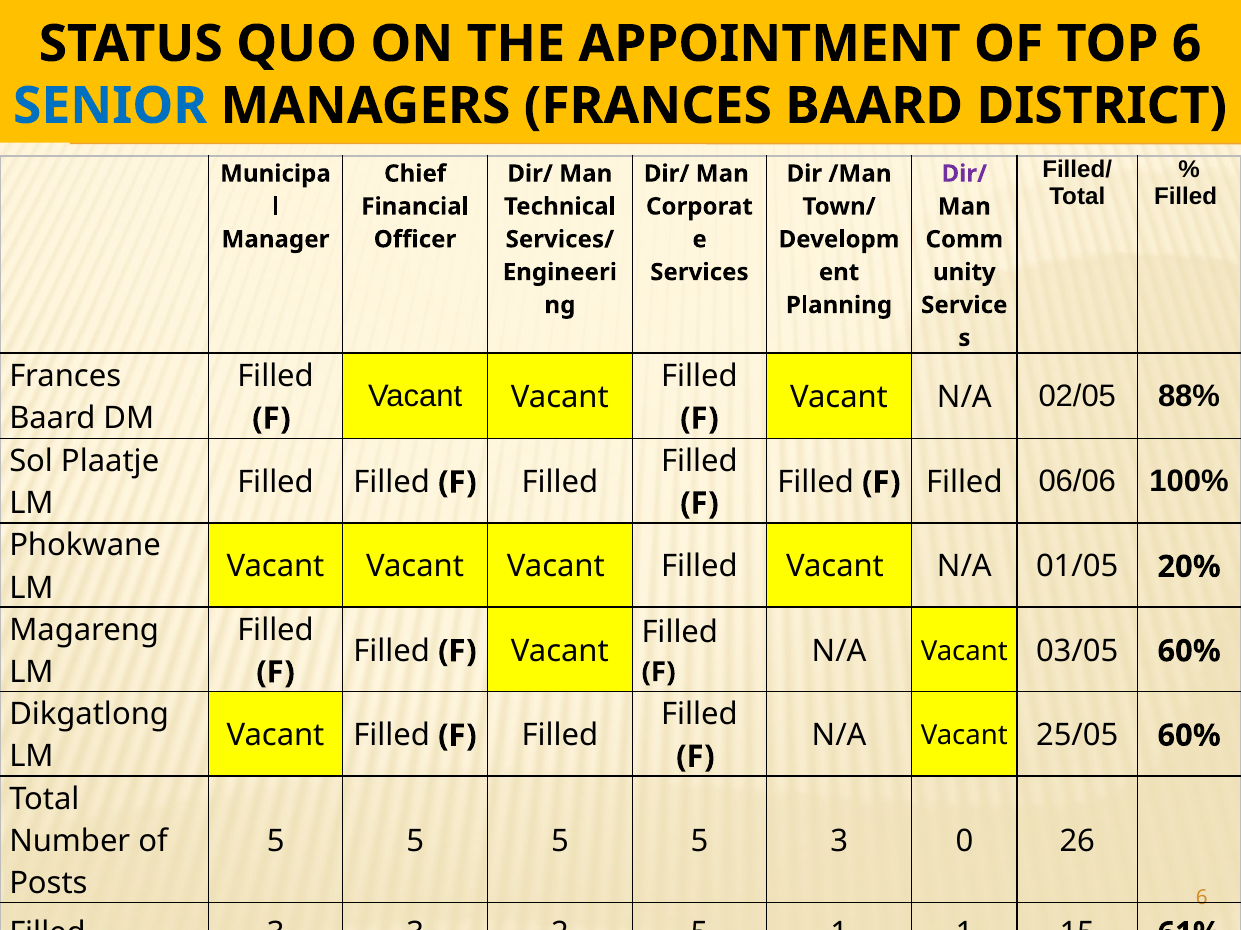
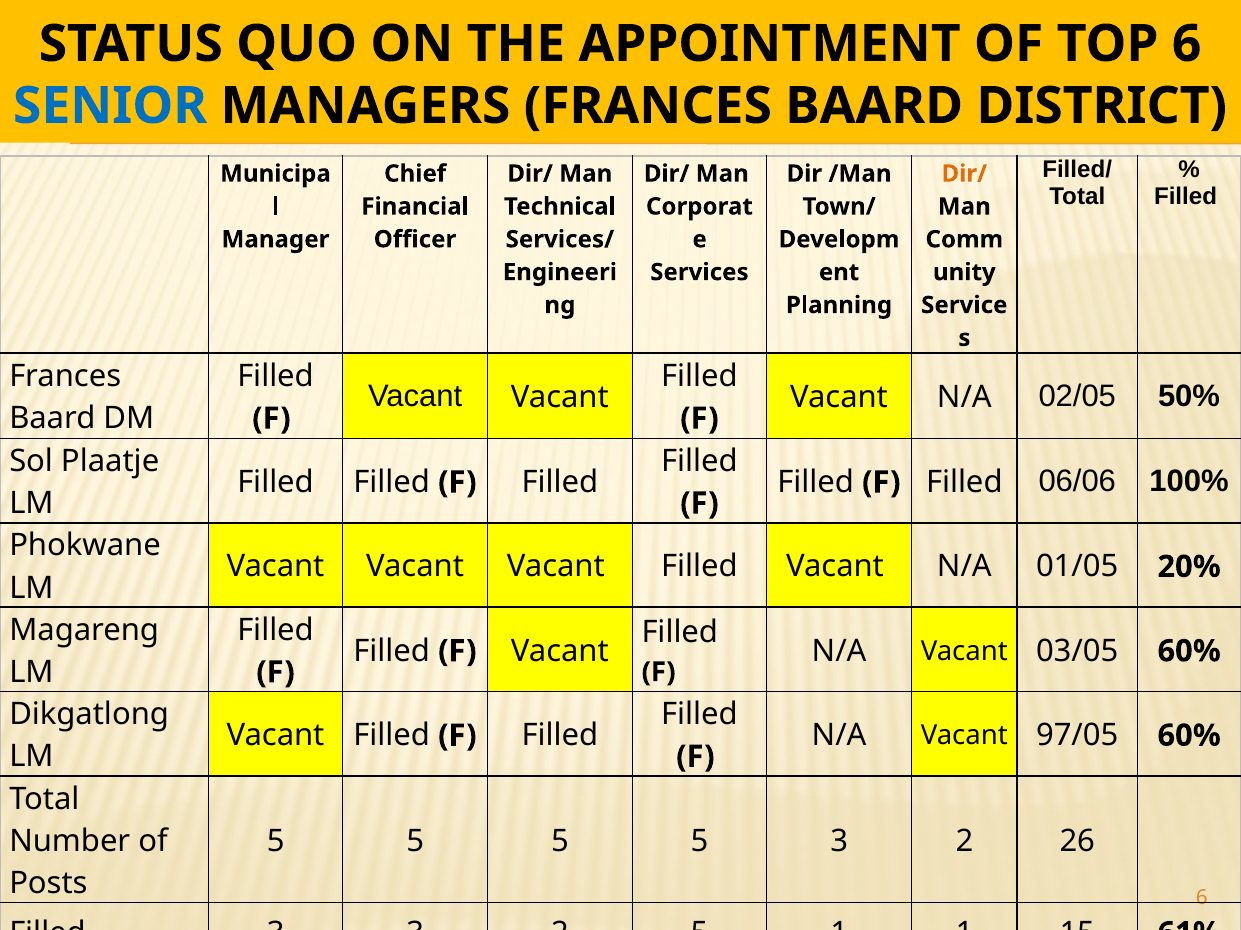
Dir/ at (964, 174) colour: purple -> orange
88%: 88% -> 50%
25/05: 25/05 -> 97/05
5 3 0: 0 -> 2
